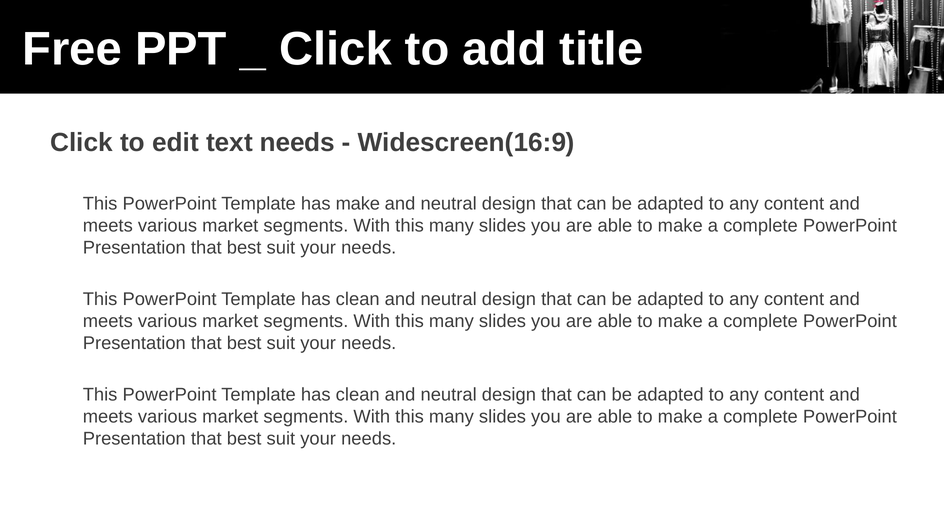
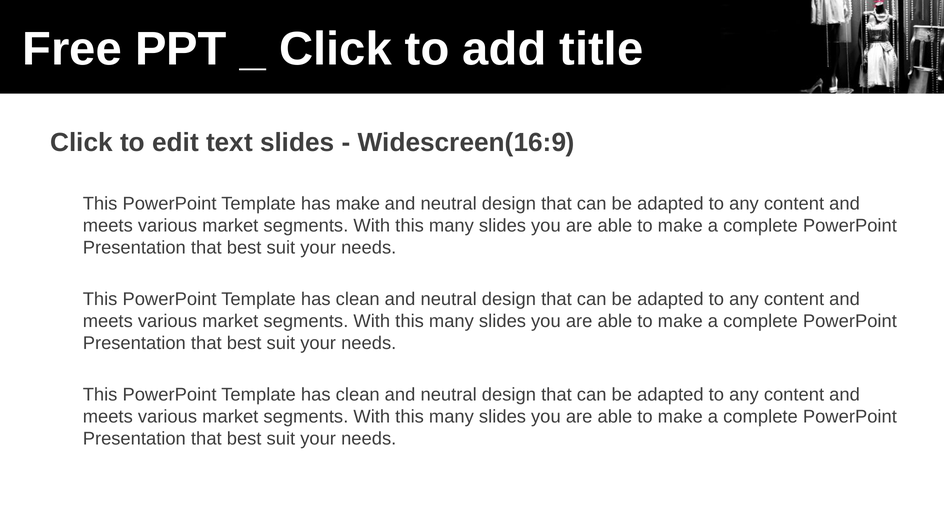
text needs: needs -> slides
